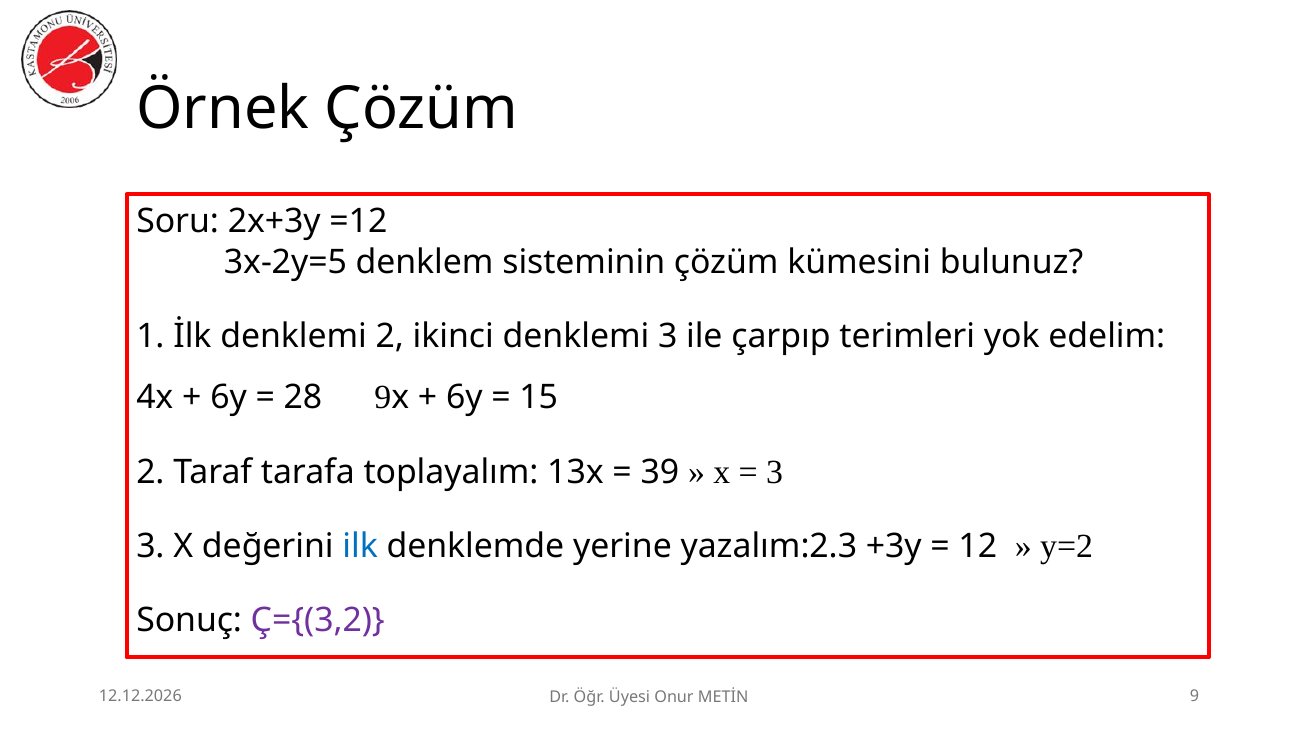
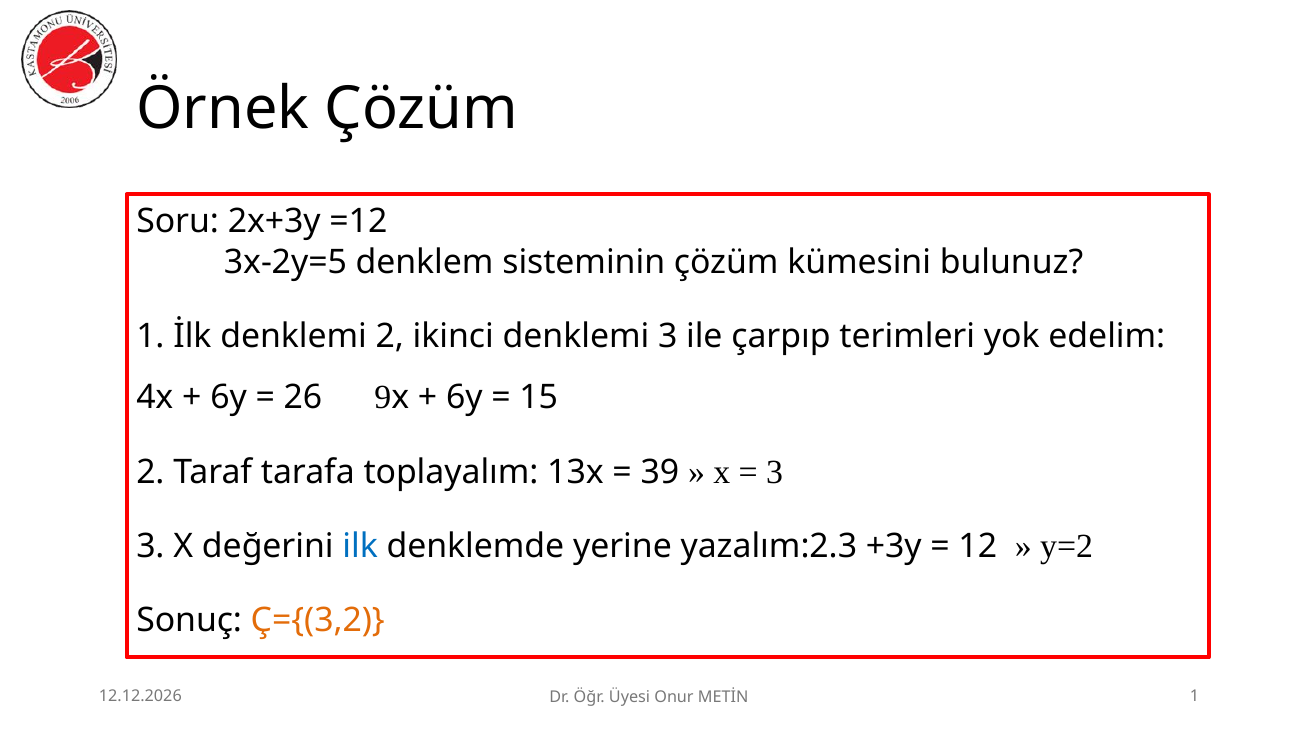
28: 28 -> 26
Ç={(3,2 colour: purple -> orange
METİN 9: 9 -> 1
